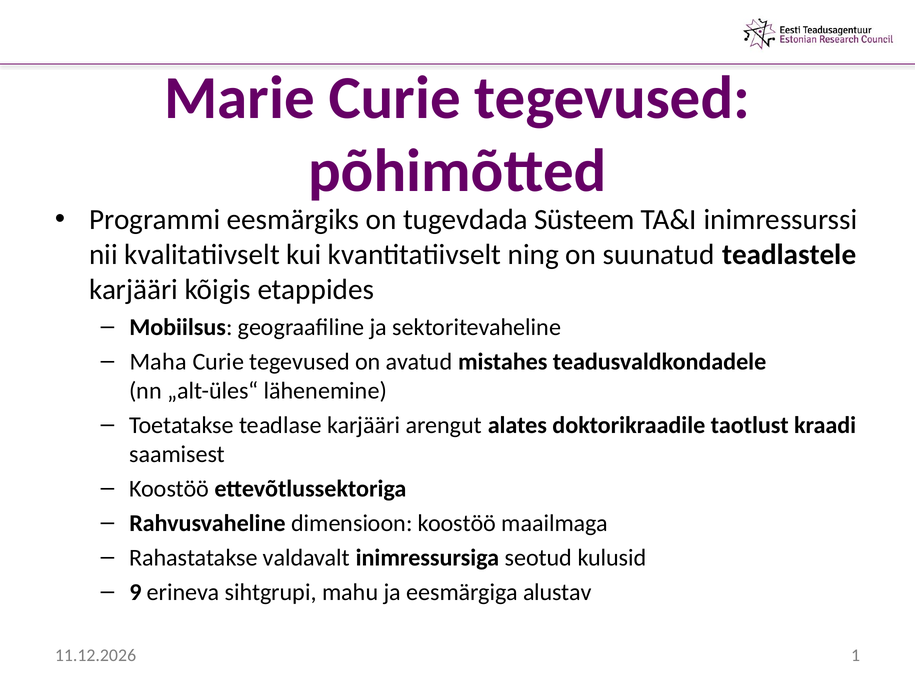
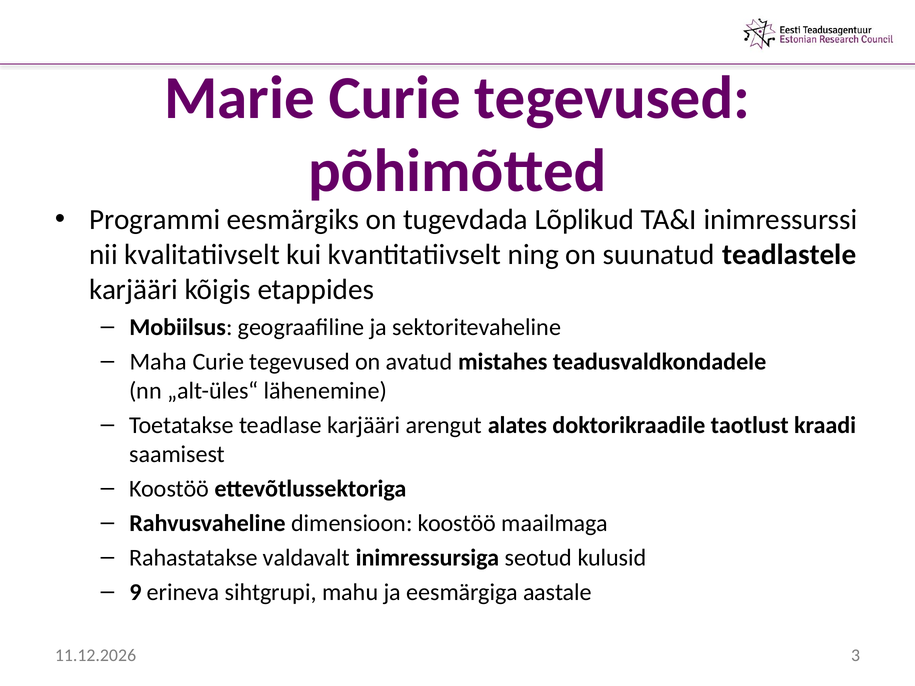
Süsteem: Süsteem -> Lõplikud
alustav: alustav -> aastale
1: 1 -> 3
